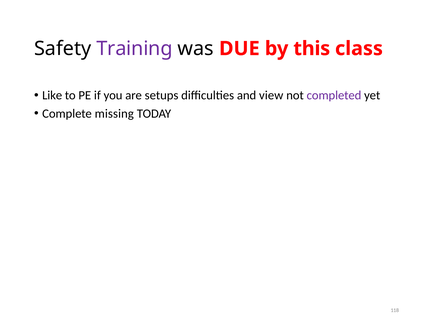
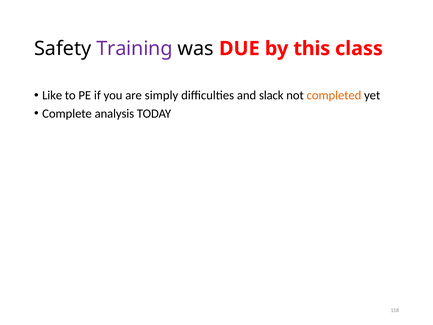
setups: setups -> simply
view: view -> slack
completed colour: purple -> orange
missing: missing -> analysis
